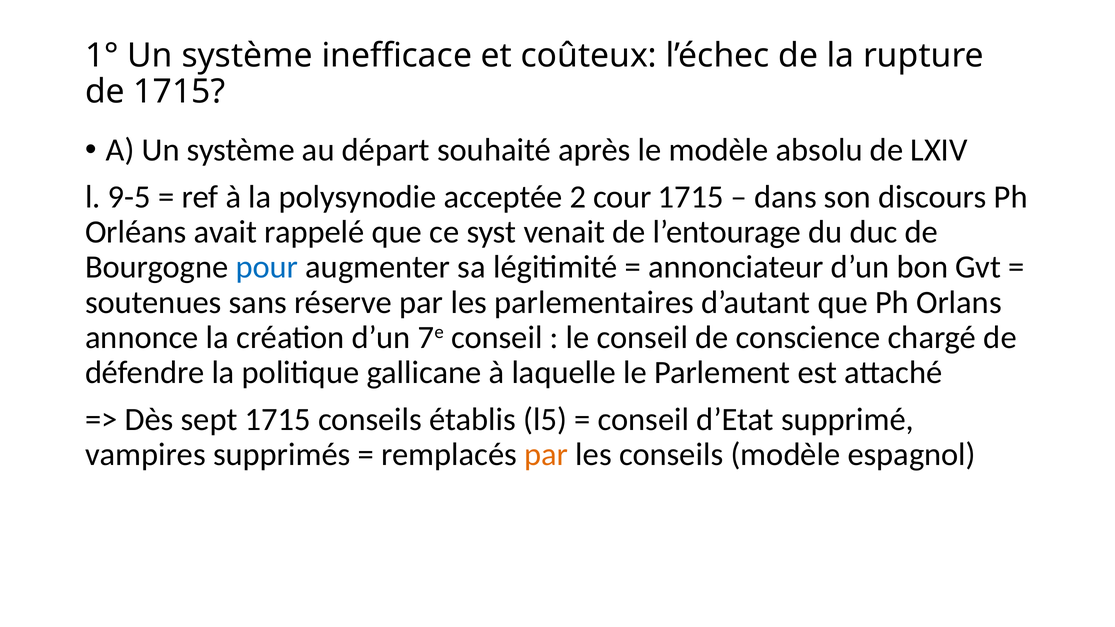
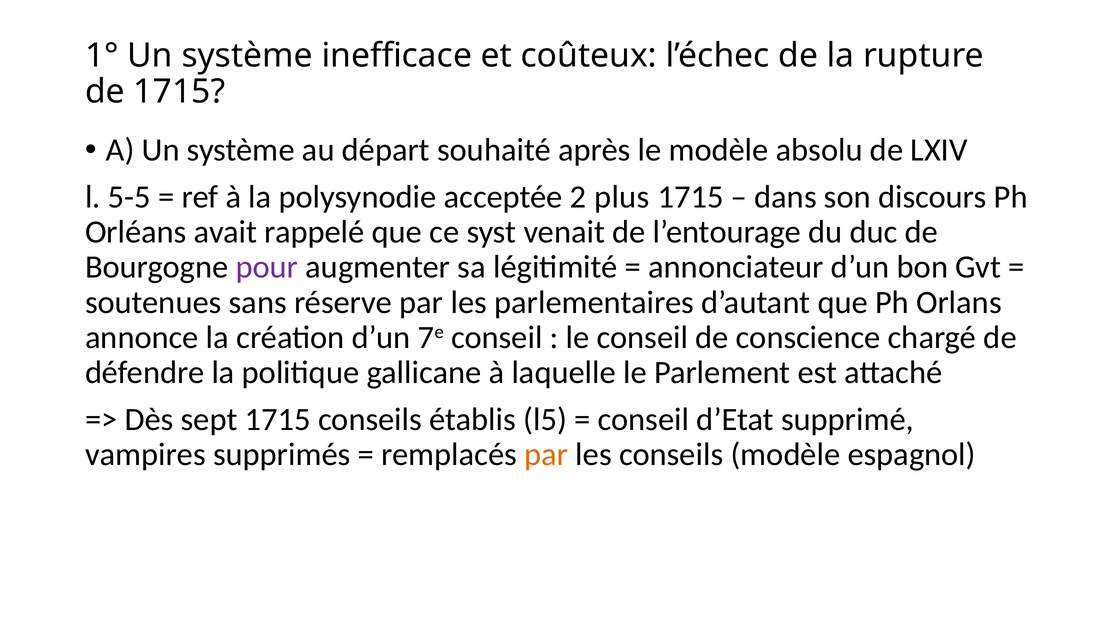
9-5: 9-5 -> 5-5
cour: cour -> plus
pour colour: blue -> purple
